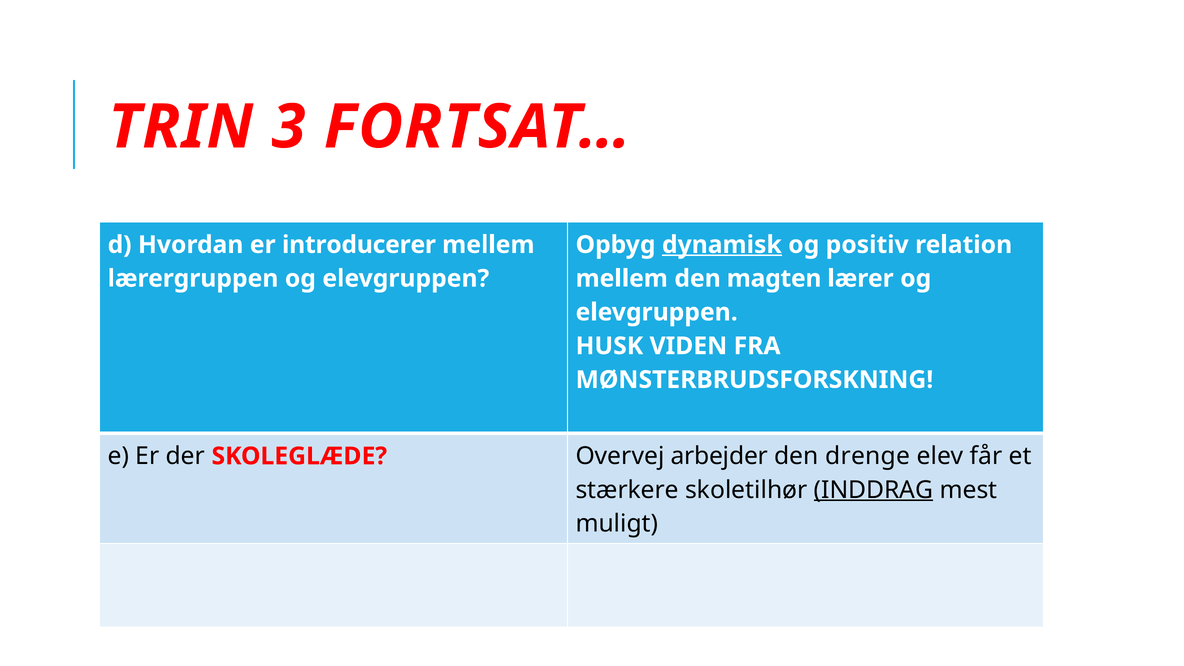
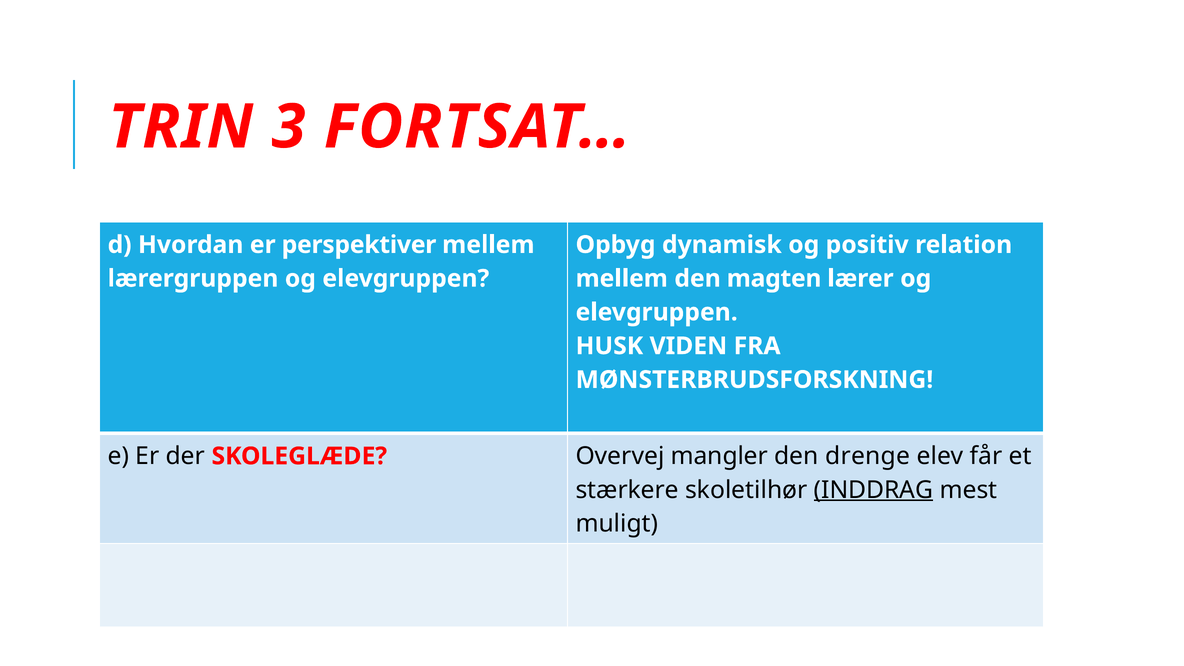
introducerer: introducerer -> perspektiver
dynamisk underline: present -> none
arbejder: arbejder -> mangler
